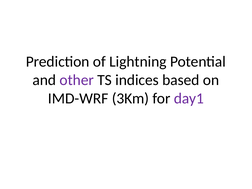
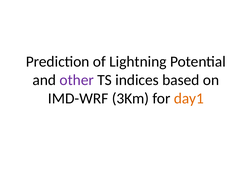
day1 colour: purple -> orange
